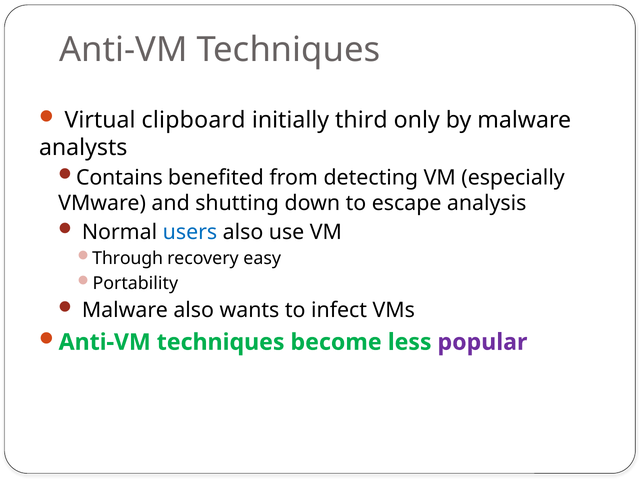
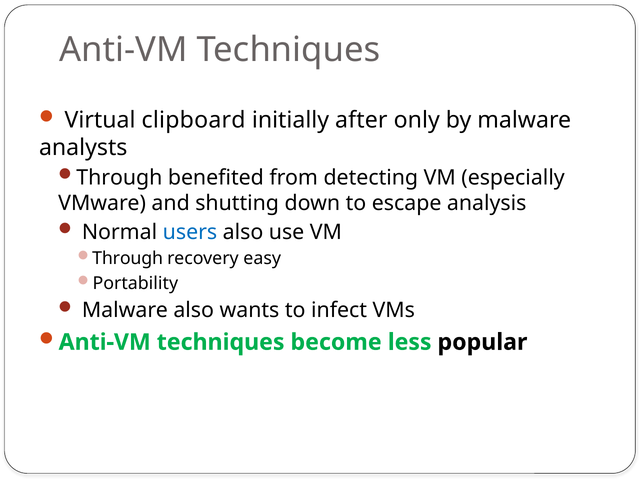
third: third -> after
Contains at (119, 178): Contains -> Through
popular colour: purple -> black
